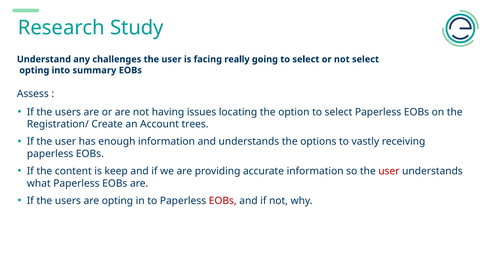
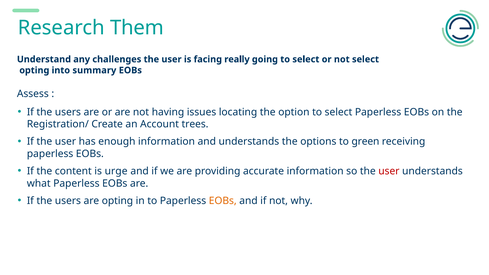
Study: Study -> Them
vastly: vastly -> green
keep: keep -> urge
EOBs at (223, 201) colour: red -> orange
